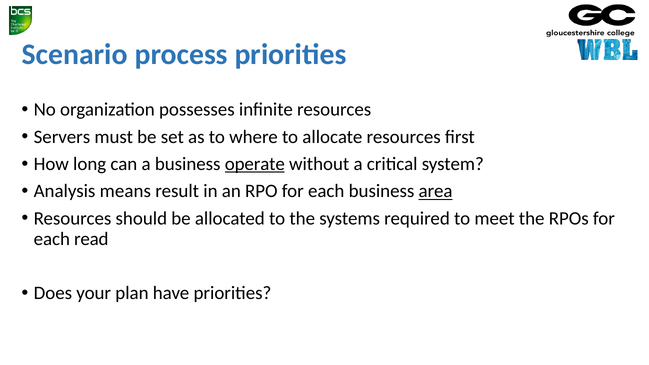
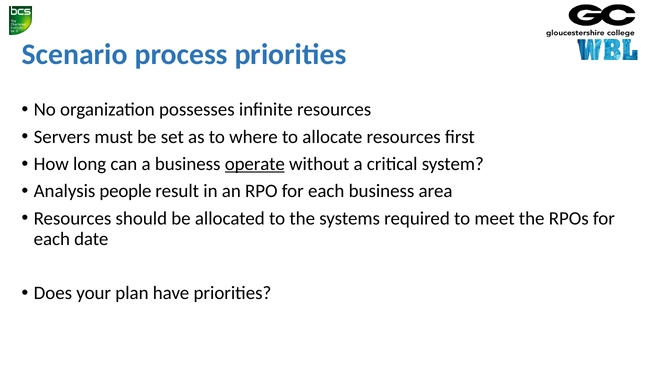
means: means -> people
area underline: present -> none
read: read -> date
